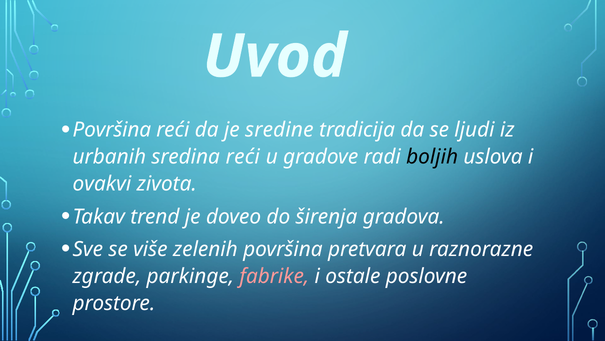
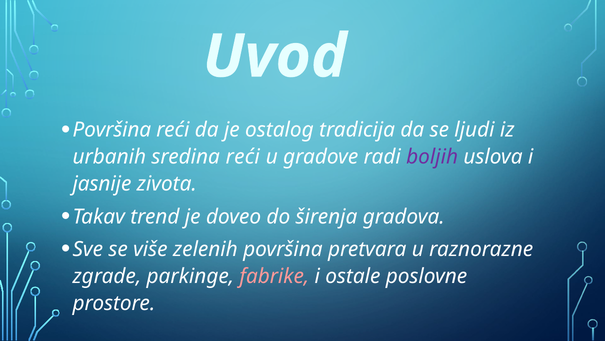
sredine: sredine -> ostalog
boljih colour: black -> purple
ovakvi: ovakvi -> jasnije
